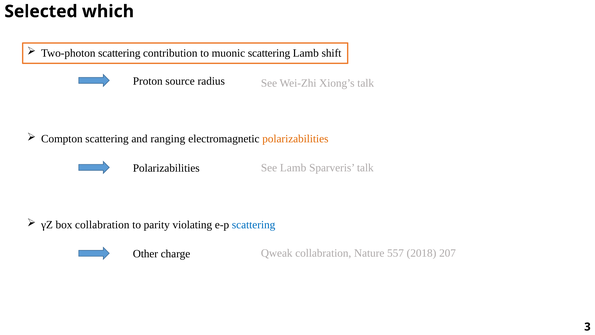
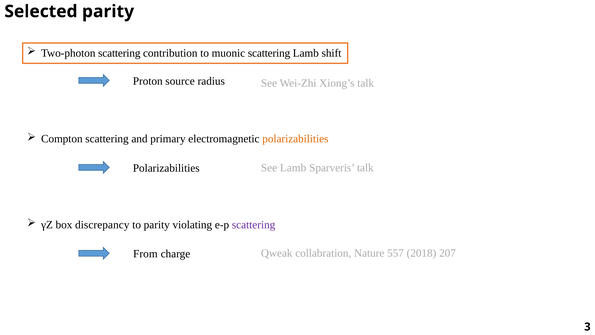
Selected which: which -> parity
ranging: ranging -> primary
box collabration: collabration -> discrepancy
scattering at (254, 225) colour: blue -> purple
Other: Other -> From
